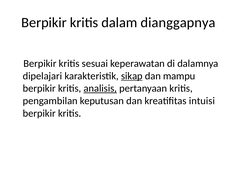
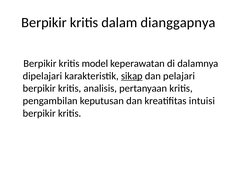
sesuai: sesuai -> model
mampu: mampu -> pelajari
analisis underline: present -> none
